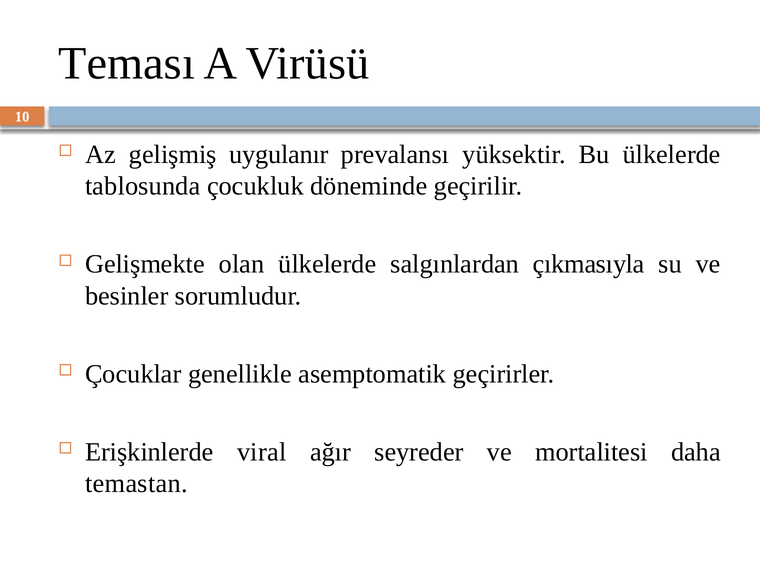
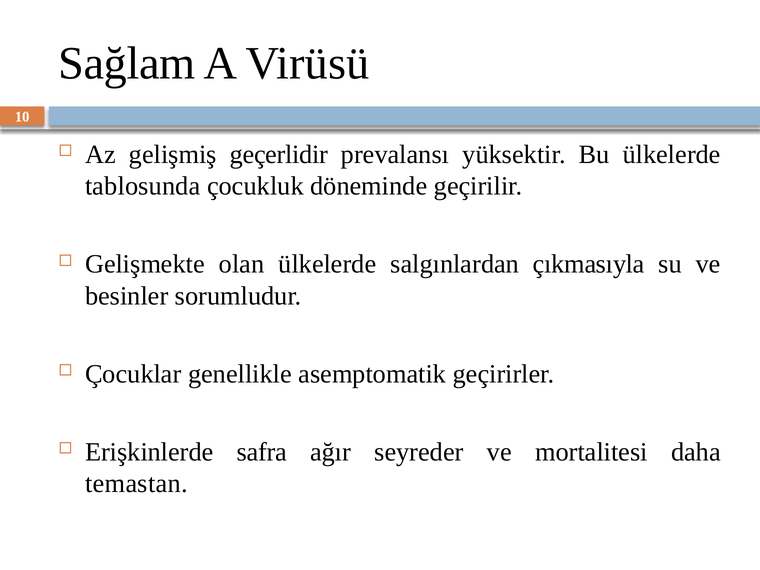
Teması: Teması -> Sağlam
uygulanır: uygulanır -> geçerlidir
viral: viral -> safra
